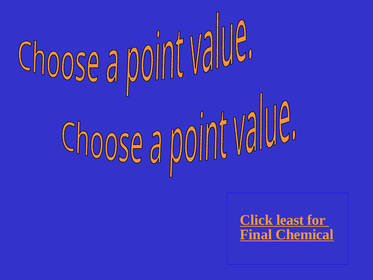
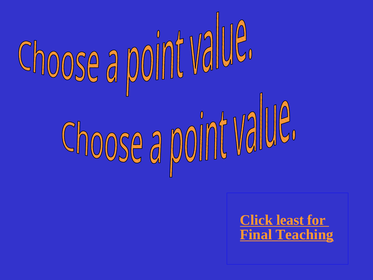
Chemical: Chemical -> Teaching
